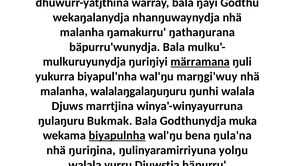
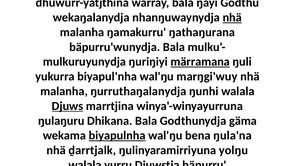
nhä at (232, 17) underline: none -> present
malanha walalaŋgalaŋuŋuru: walalaŋgalaŋuŋuru -> ŋurruthaŋalanydja
Djuws underline: none -> present
Bukmak: Bukmak -> Dhikana
muka: muka -> gäma
ŋuriŋina: ŋuriŋina -> ḏarrtjalk
